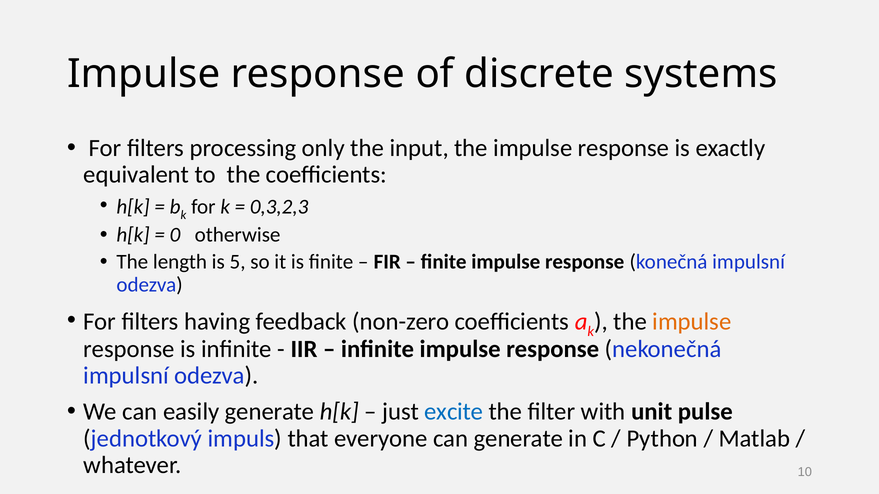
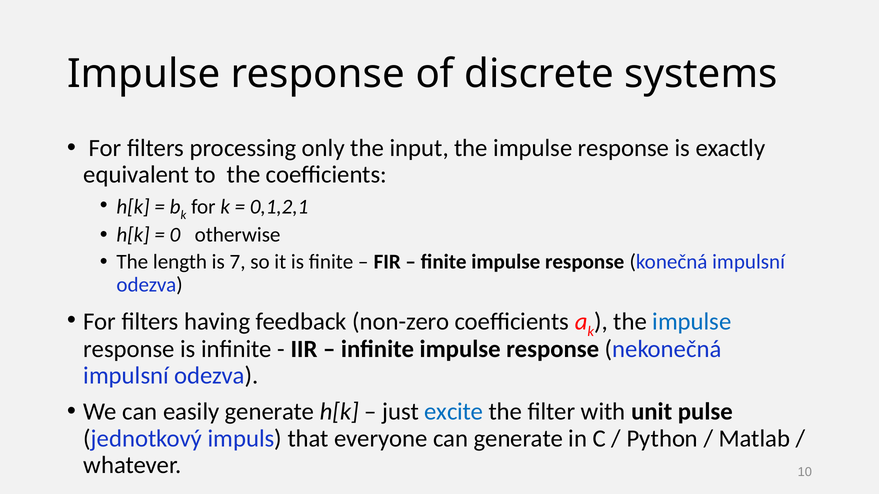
0,3,2,3: 0,3,2,3 -> 0,1,2,1
5: 5 -> 7
impulse at (692, 322) colour: orange -> blue
